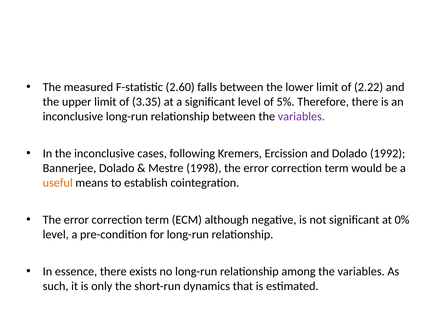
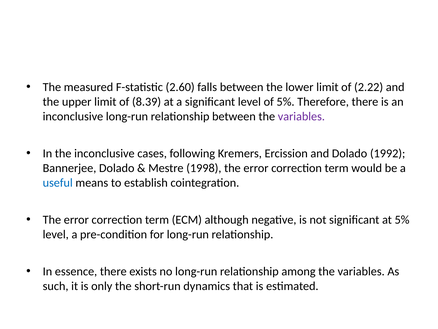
3.35: 3.35 -> 8.39
useful colour: orange -> blue
at 0%: 0% -> 5%
